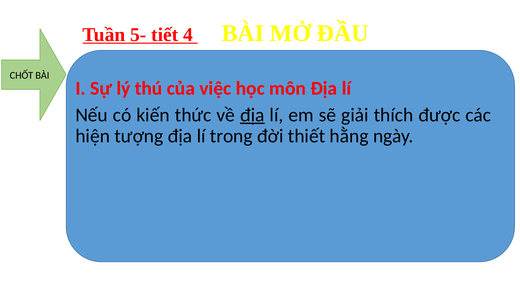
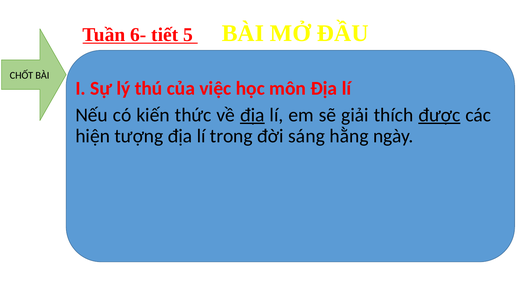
5-: 5- -> 6-
4: 4 -> 5
được underline: none -> present
thiết: thiết -> sáng
